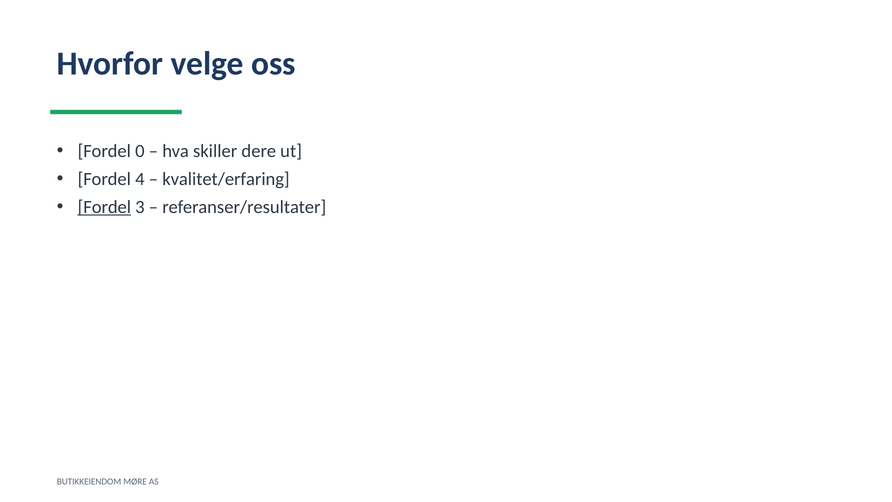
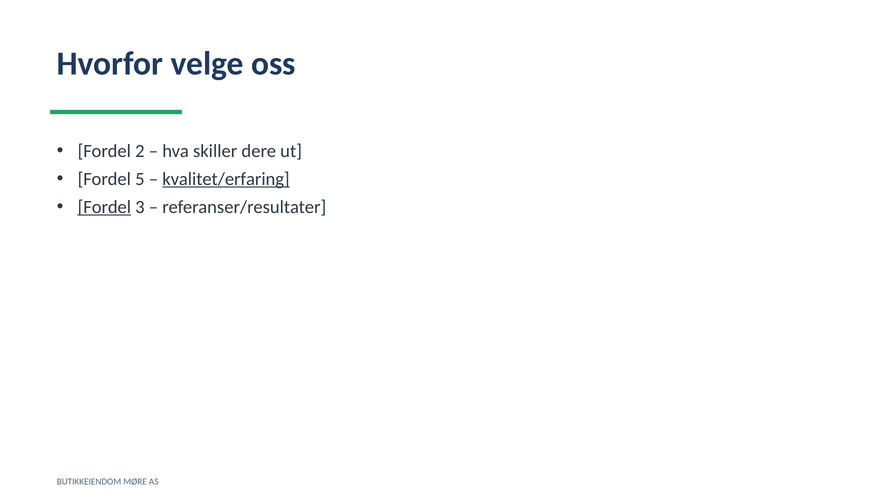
0: 0 -> 2
4: 4 -> 5
kvalitet/erfaring underline: none -> present
